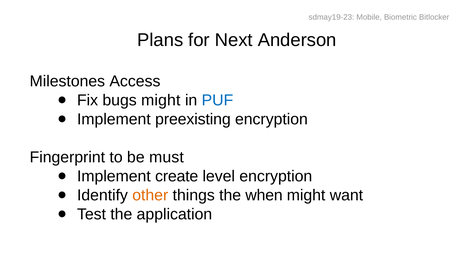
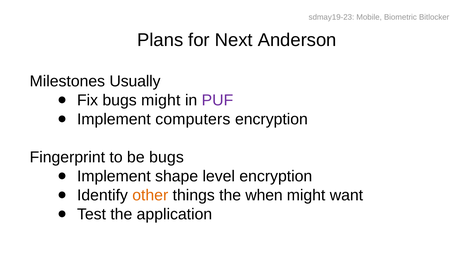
Access: Access -> Usually
PUF colour: blue -> purple
preexisting: preexisting -> computers
be must: must -> bugs
create: create -> shape
